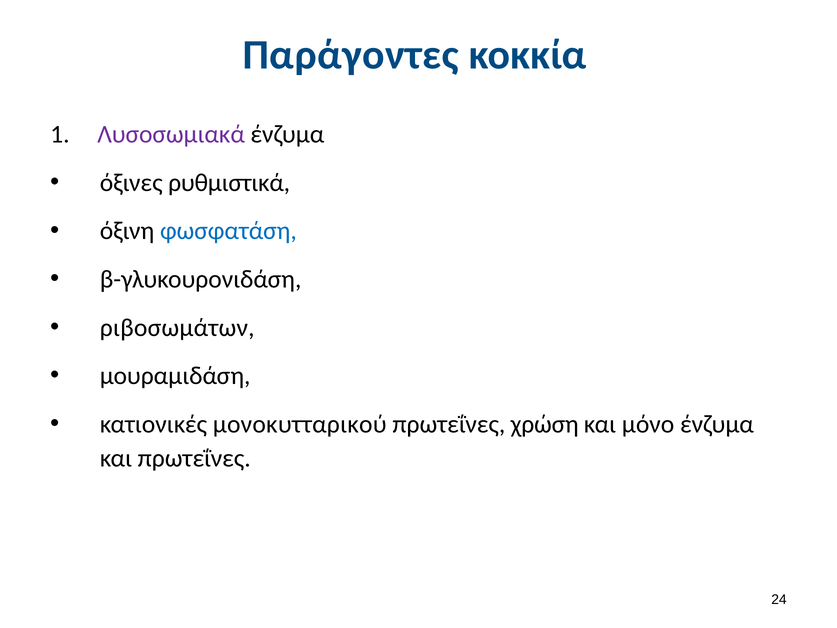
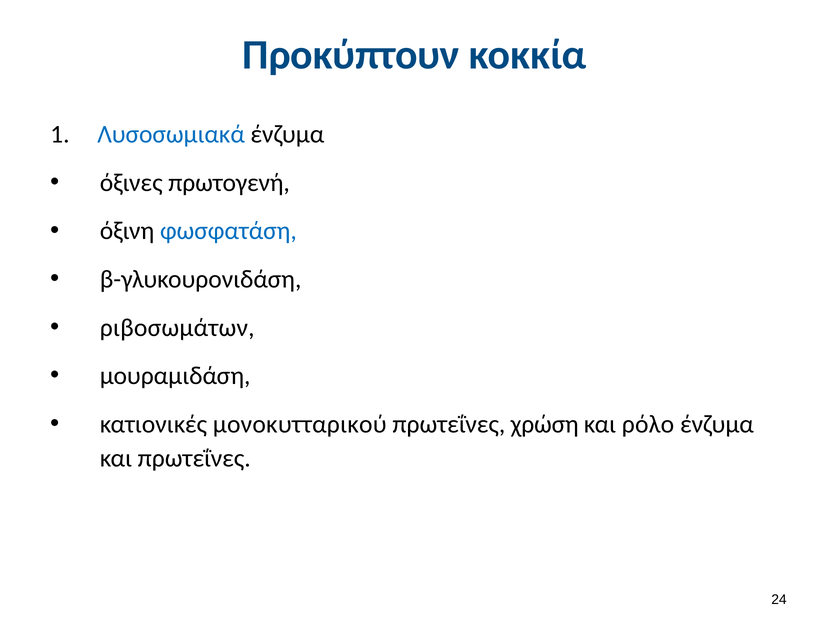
Παράγοντες: Παράγοντες -> Προκύπτουν
Λυσοσωμιακά colour: purple -> blue
ρυθμιστικά: ρυθμιστικά -> πρωτογενή
μόνο: μόνο -> ρόλο
